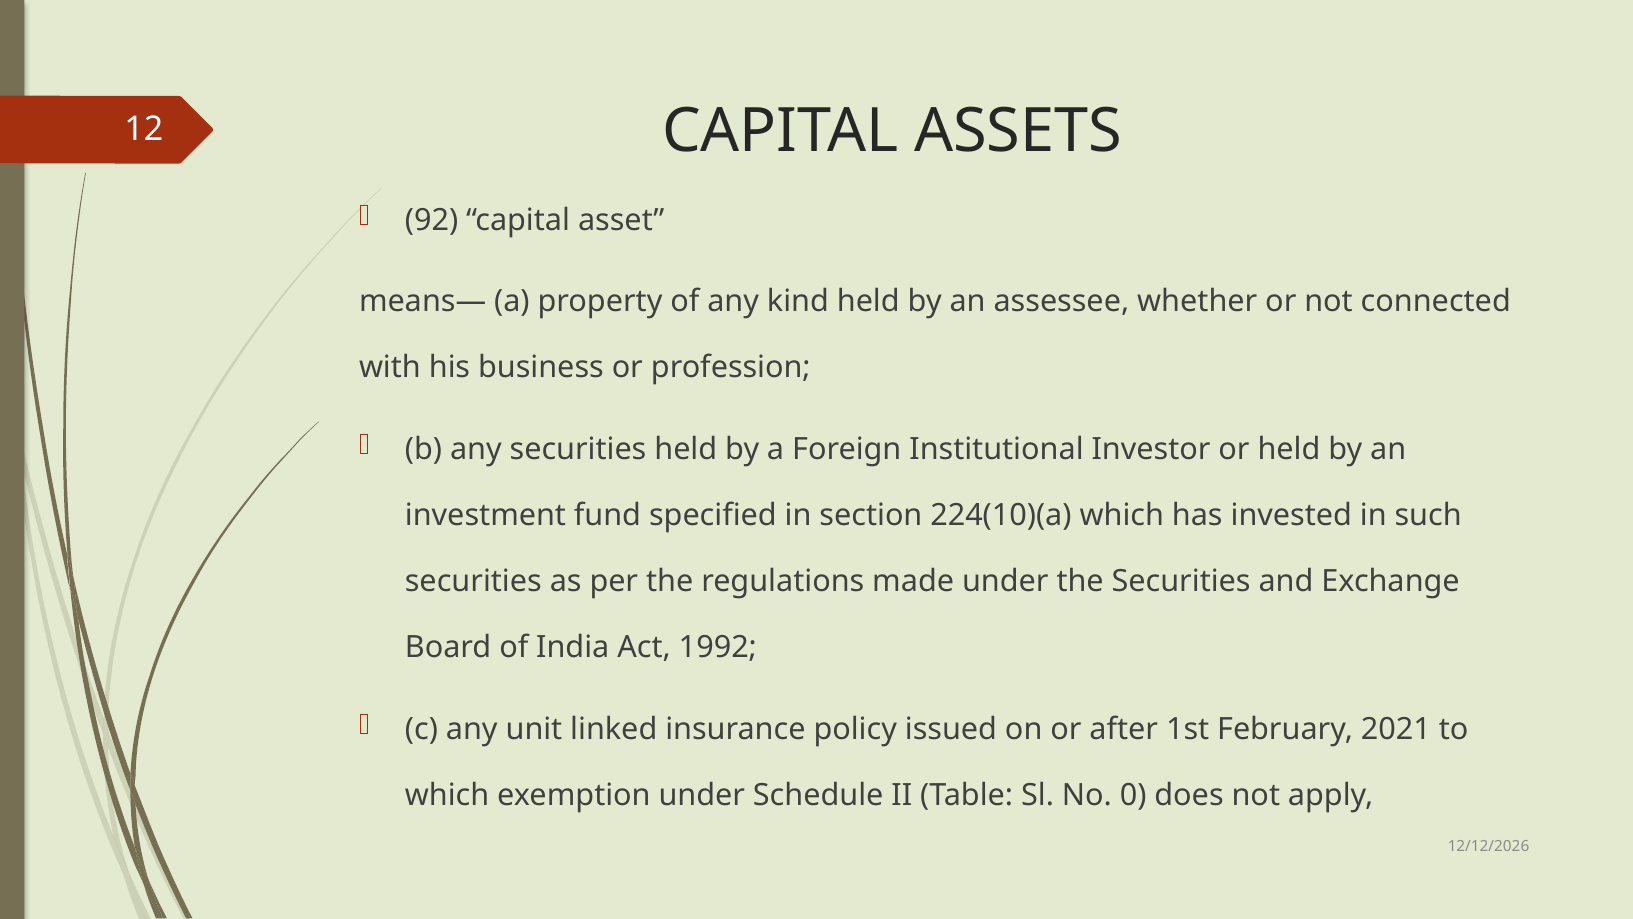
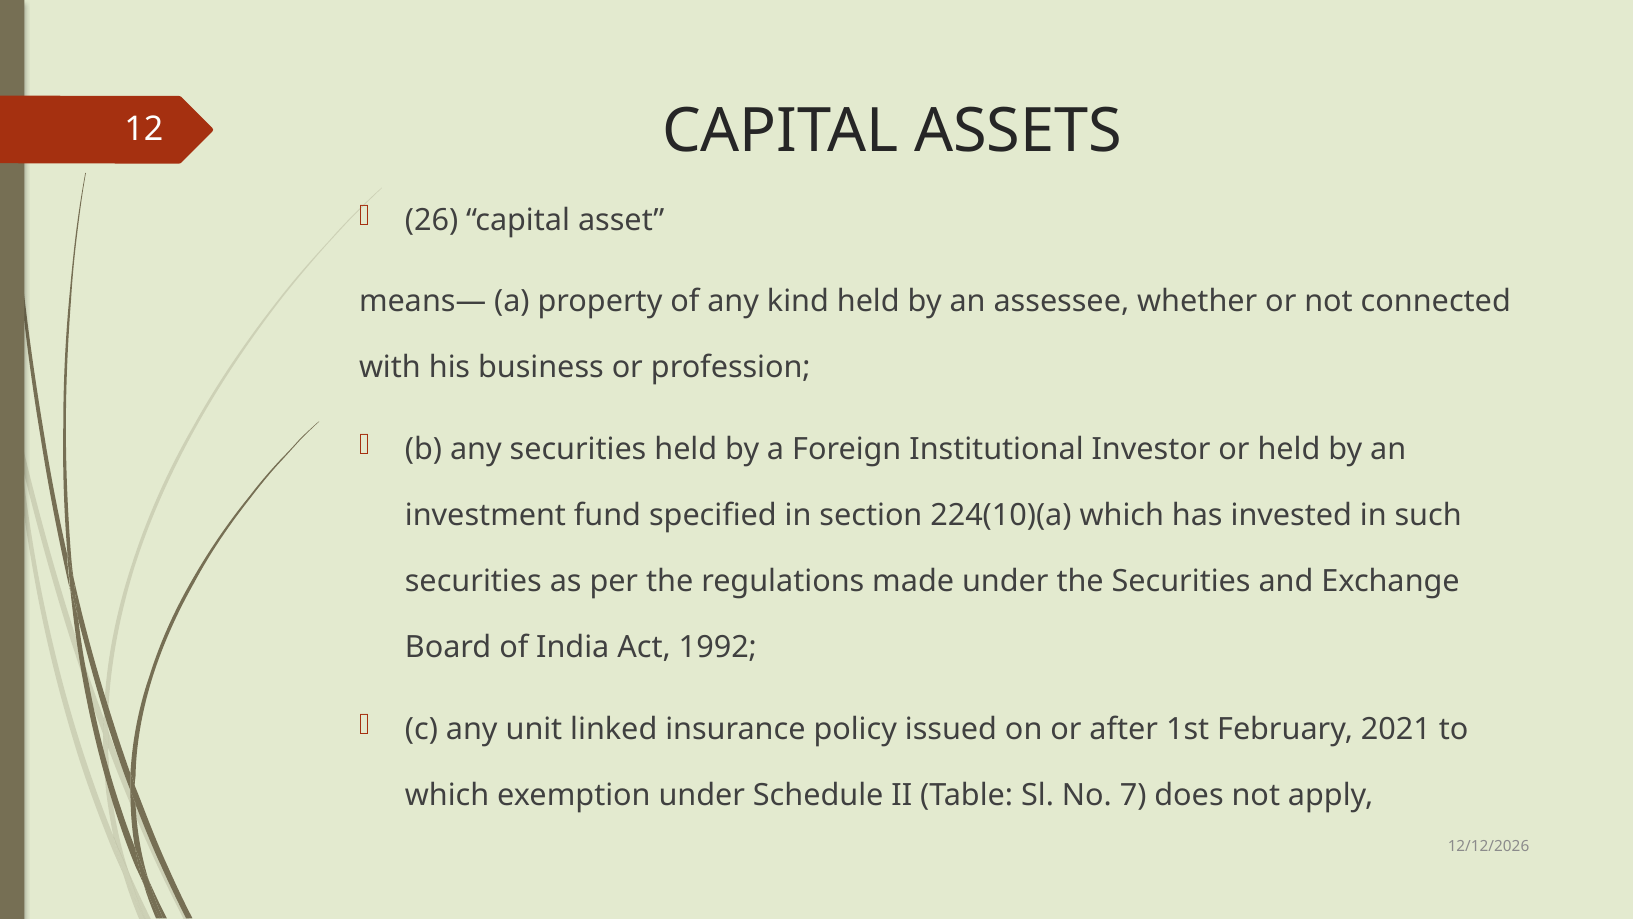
92: 92 -> 26
0: 0 -> 7
